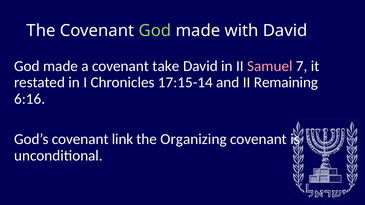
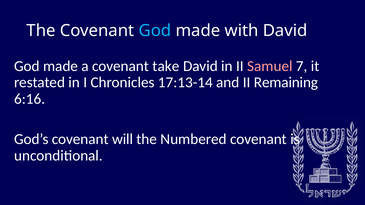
God at (155, 31) colour: light green -> light blue
17:15-14: 17:15-14 -> 17:13-14
link: link -> will
Organizing: Organizing -> Numbered
